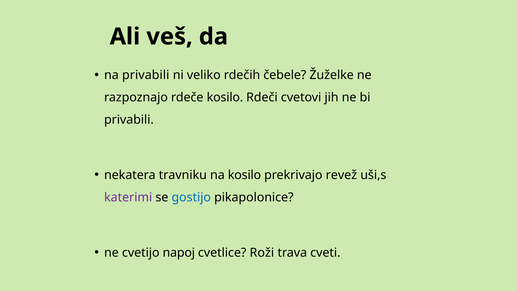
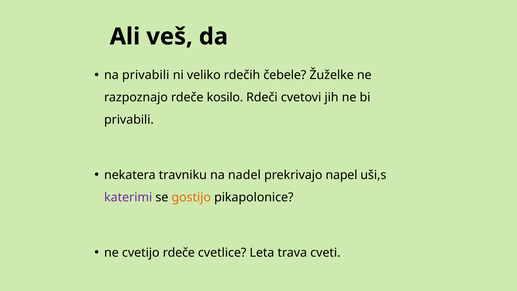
na kosilo: kosilo -> nadel
revež: revež -> napel
gostijo colour: blue -> orange
cvetijo napoj: napoj -> rdeče
Roži: Roži -> Leta
